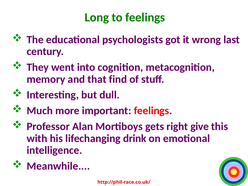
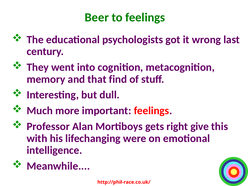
Long: Long -> Beer
drink: drink -> were
